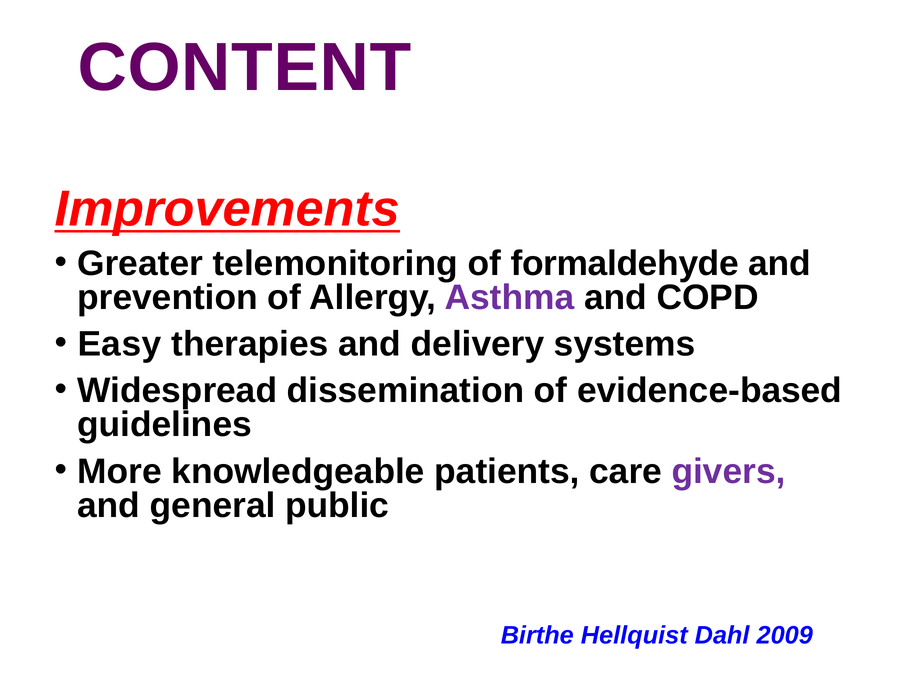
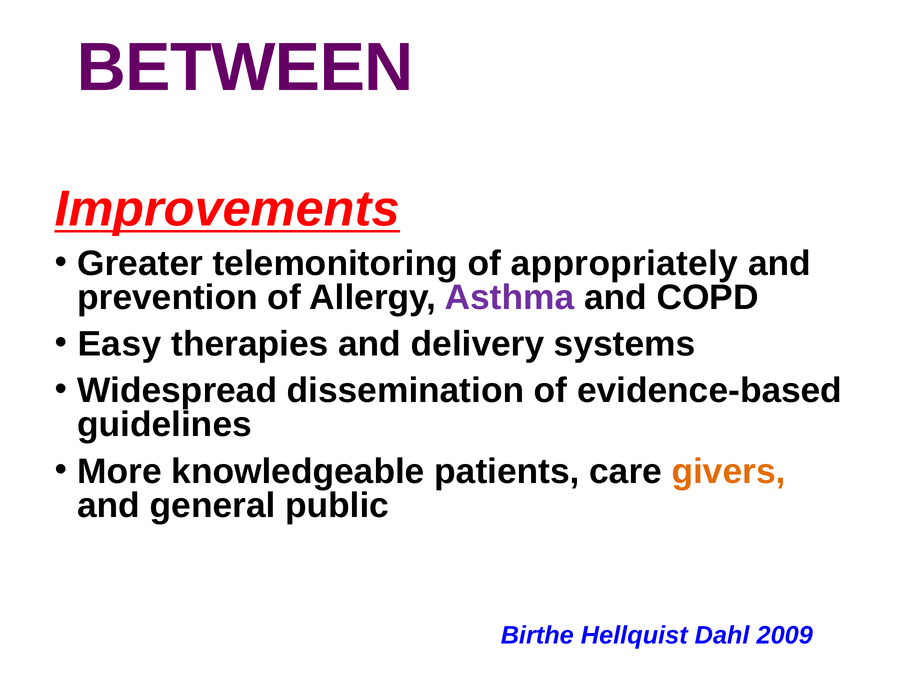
CONTENT: CONTENT -> BETWEEN
formaldehyde: formaldehyde -> appropriately
givers colour: purple -> orange
